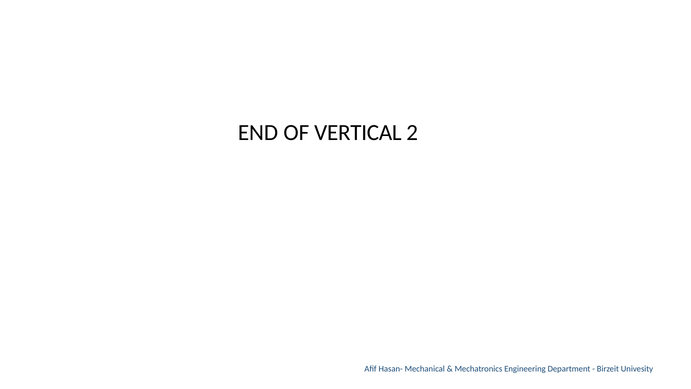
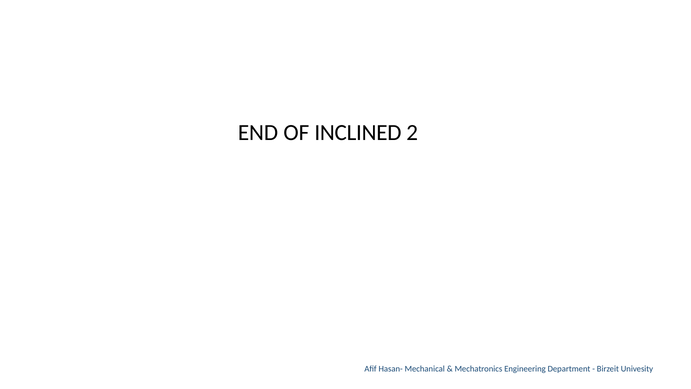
VERTICAL: VERTICAL -> INCLINED
